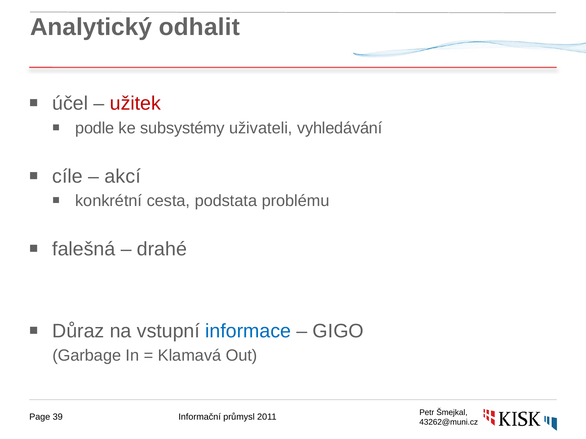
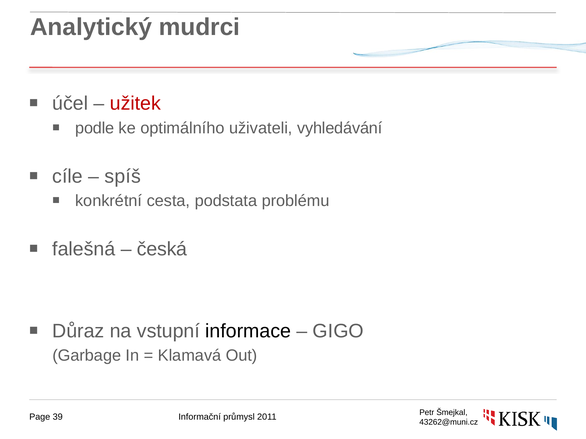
odhalit: odhalit -> mudrci
subsystémy: subsystémy -> optimálního
akcí: akcí -> spíš
drahé: drahé -> česká
informace colour: blue -> black
